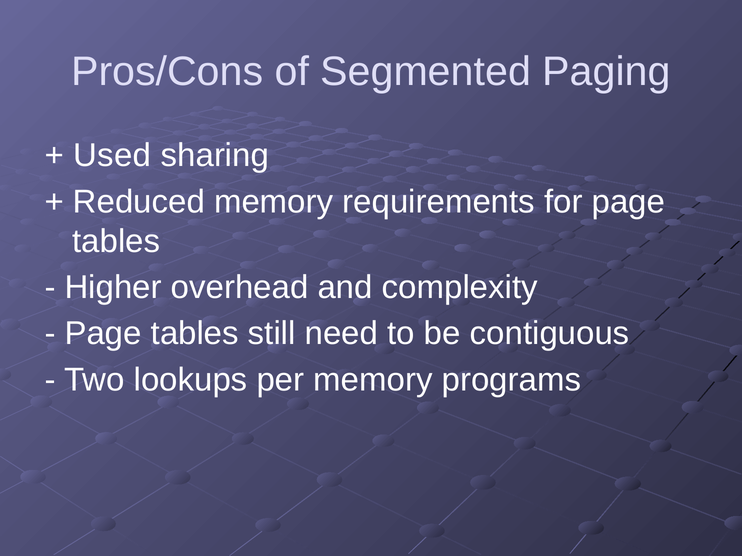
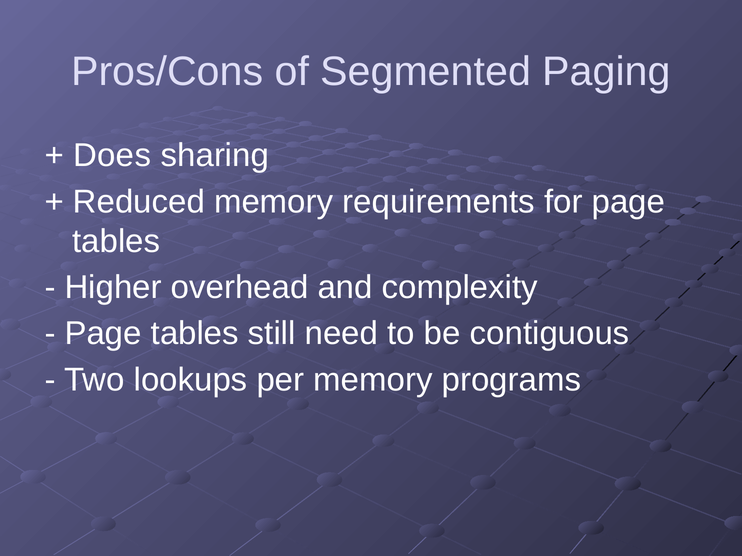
Used: Used -> Does
